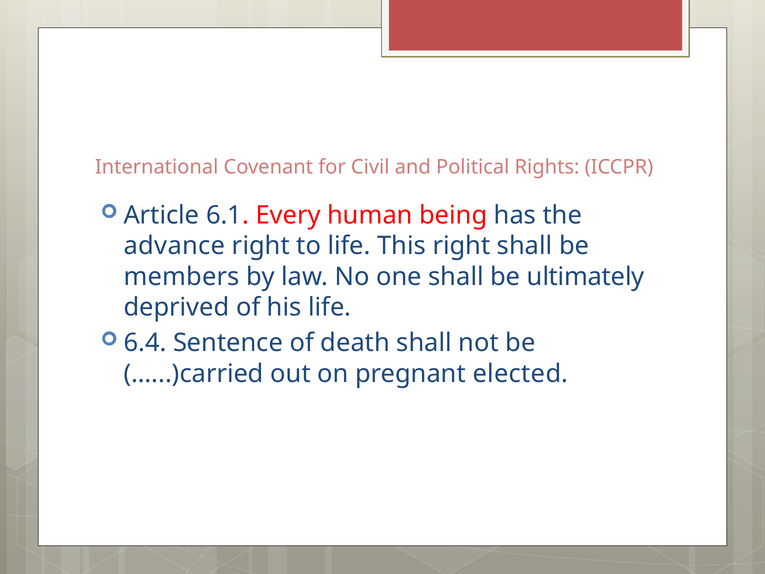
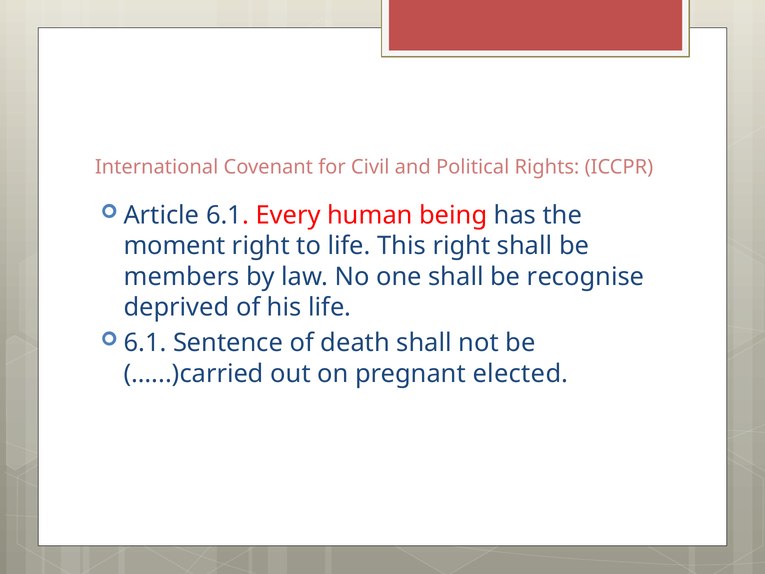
advance: advance -> moment
ultimately: ultimately -> recognise
6.4 at (145, 343): 6.4 -> 6.1
